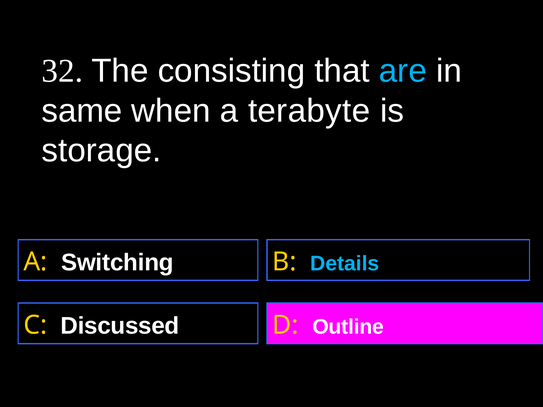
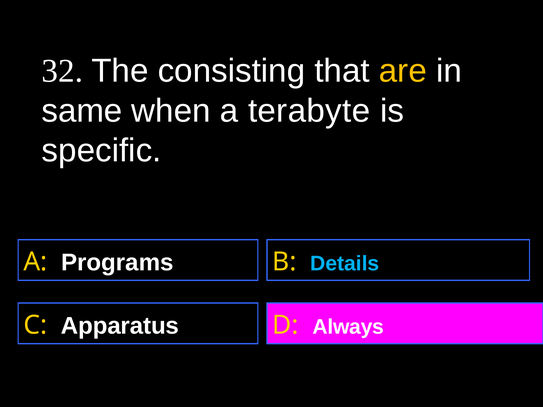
are colour: light blue -> yellow
storage: storage -> specific
Switching: Switching -> Programs
Discussed: Discussed -> Apparatus
Outline: Outline -> Always
